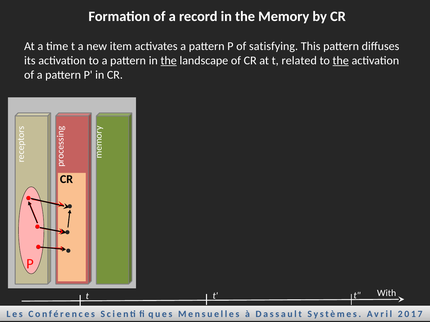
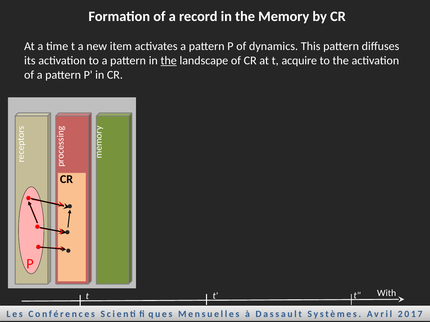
satisfying: satisfying -> dynamics
related: related -> acquire
the at (341, 61) underline: present -> none
